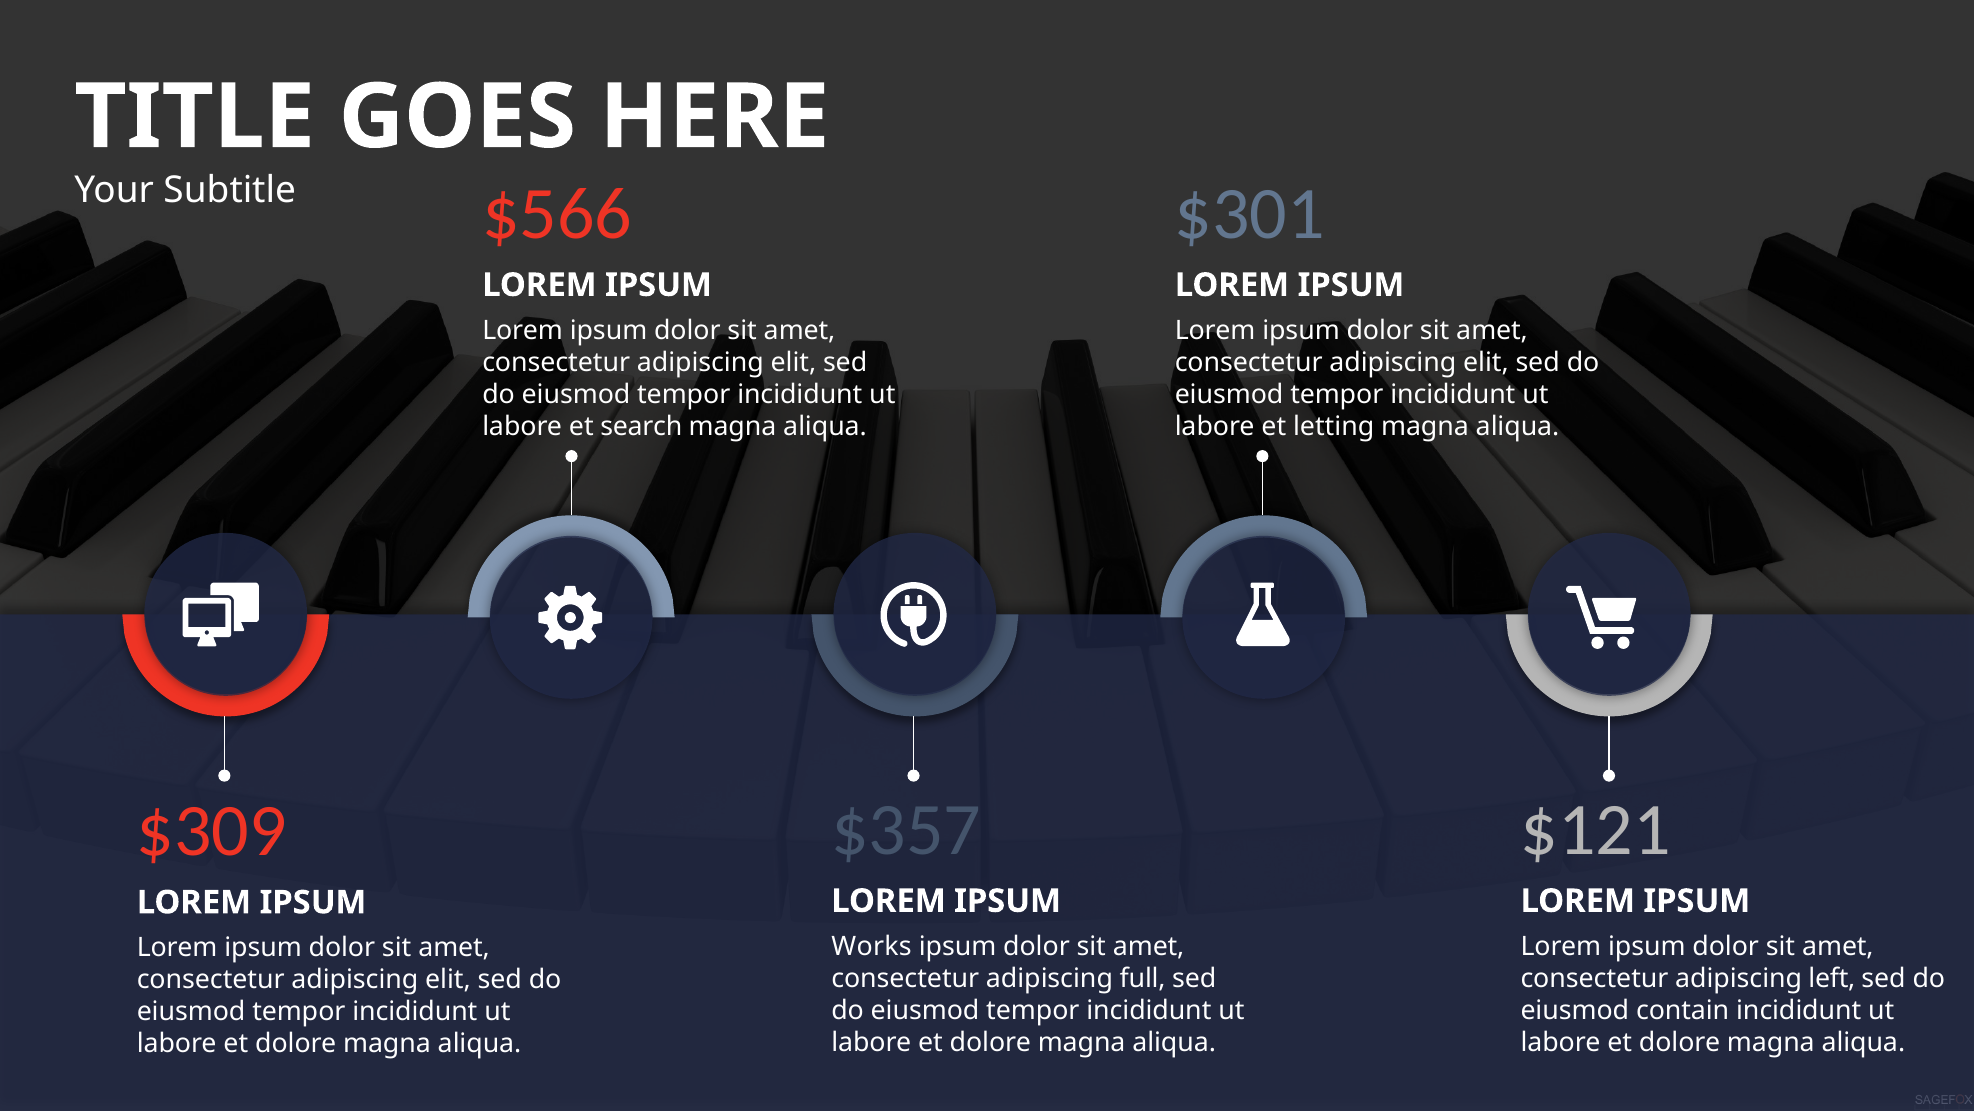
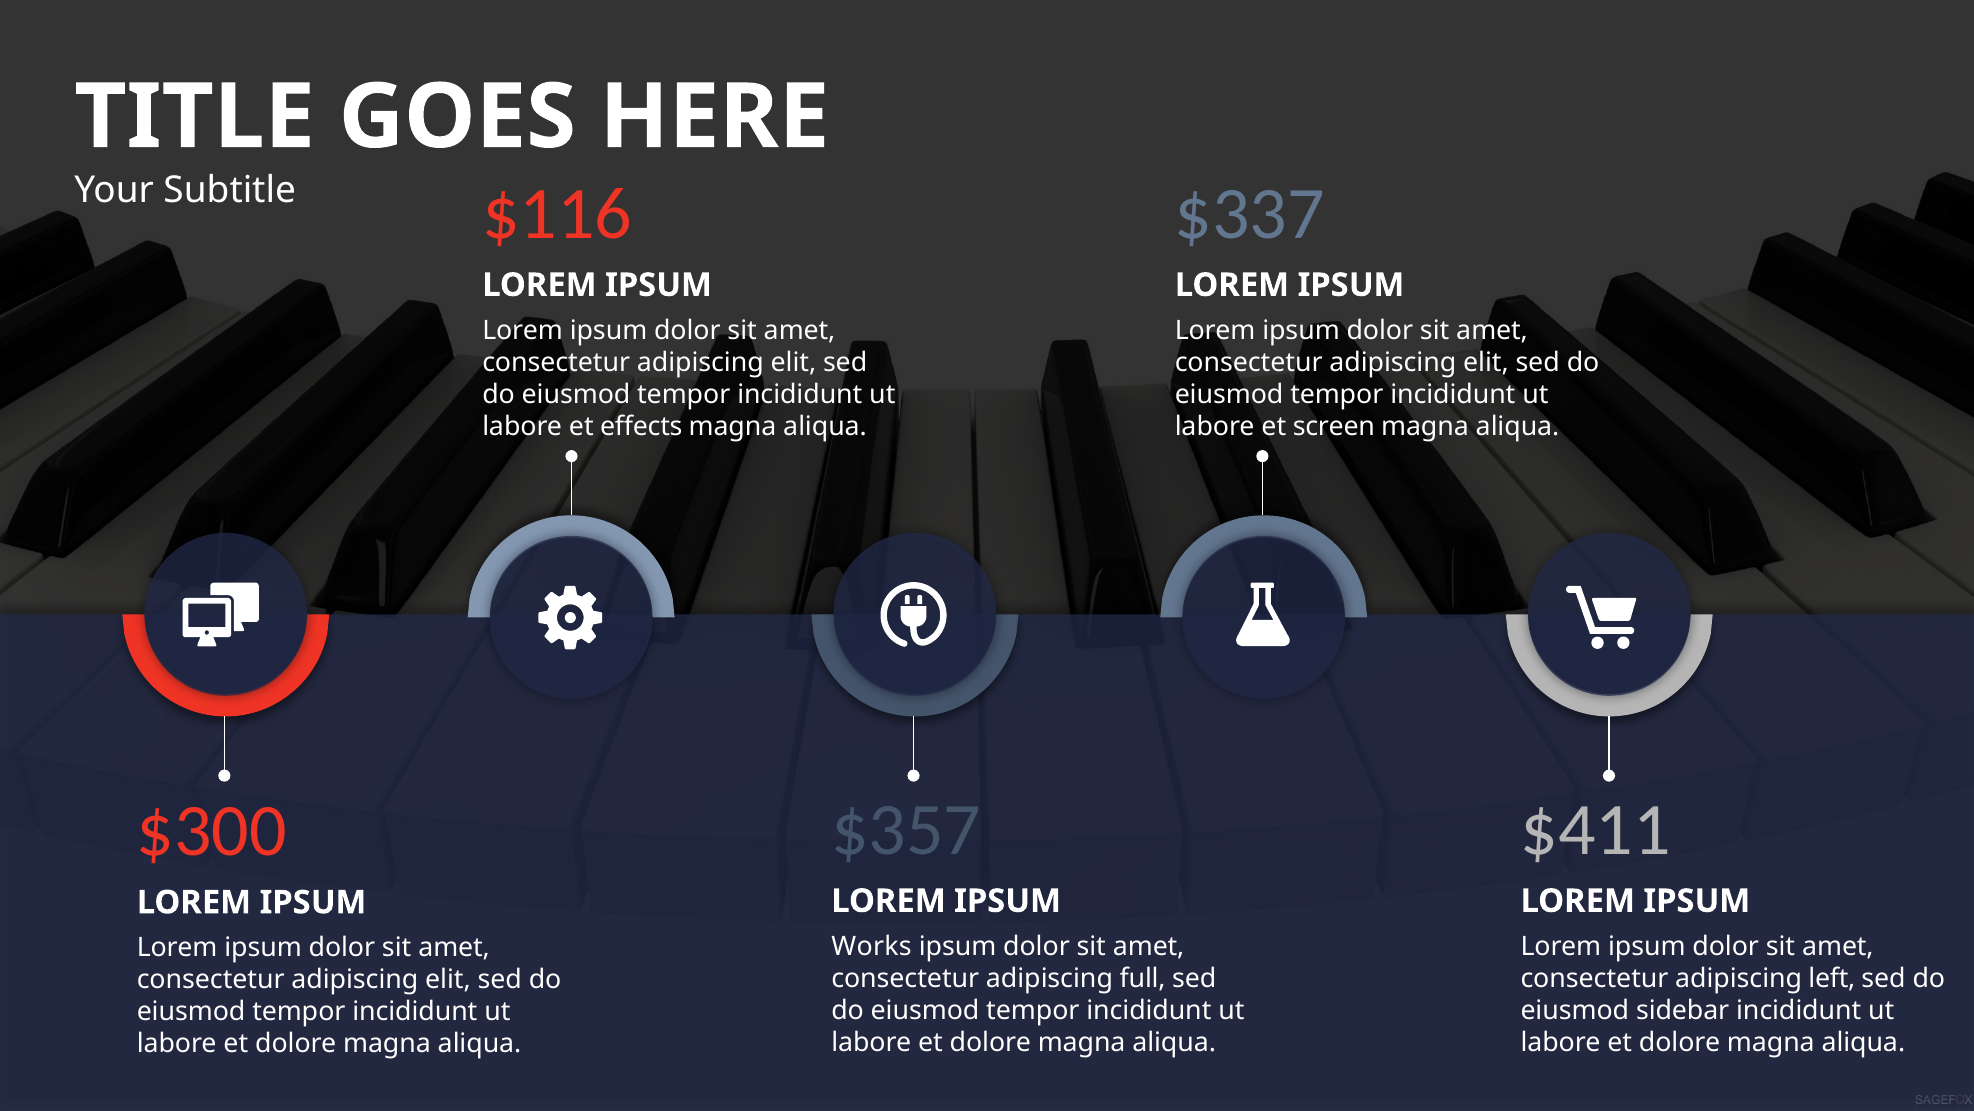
$566: $566 -> $116
$301: $301 -> $337
search: search -> effects
letting: letting -> screen
$121: $121 -> $411
$309: $309 -> $300
contain: contain -> sidebar
